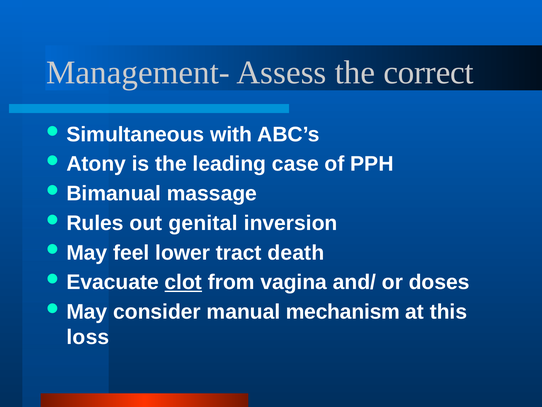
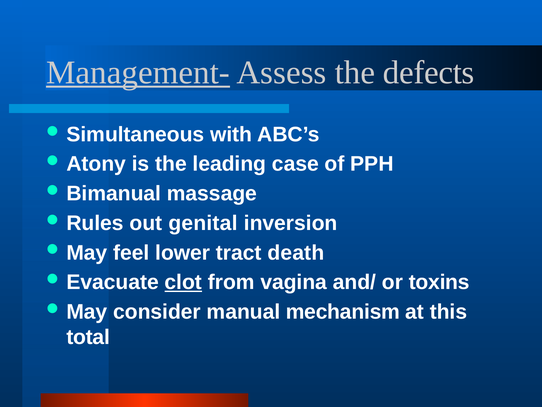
Management- underline: none -> present
correct: correct -> defects
doses: doses -> toxins
loss: loss -> total
